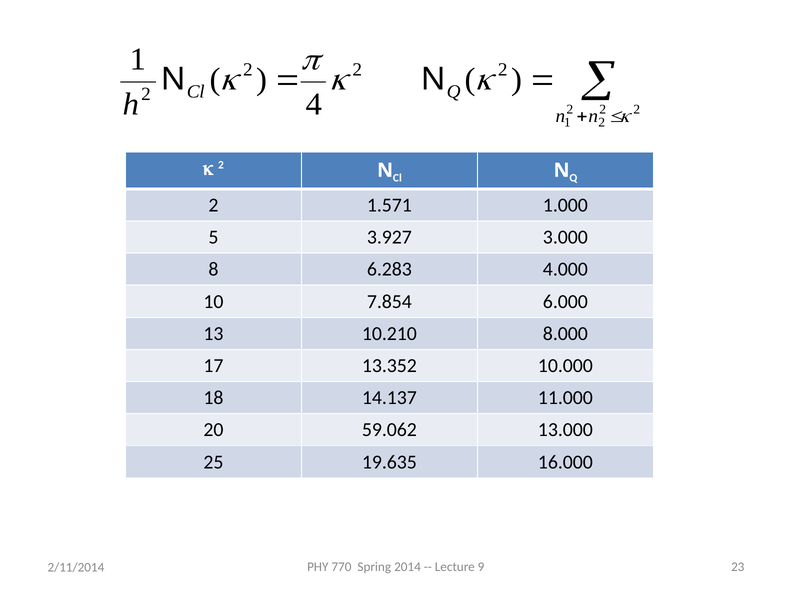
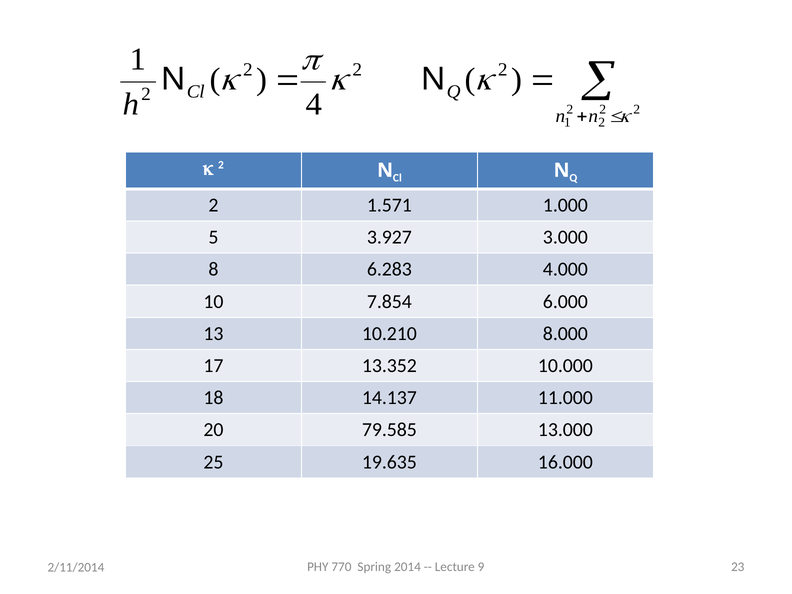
59.062: 59.062 -> 79.585
